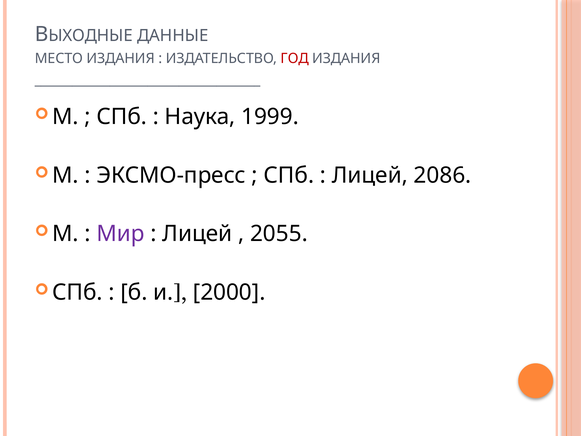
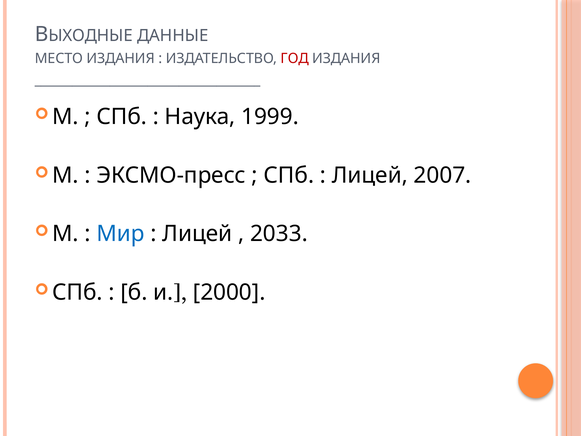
2086: 2086 -> 2007
Мир colour: purple -> blue
2055: 2055 -> 2033
